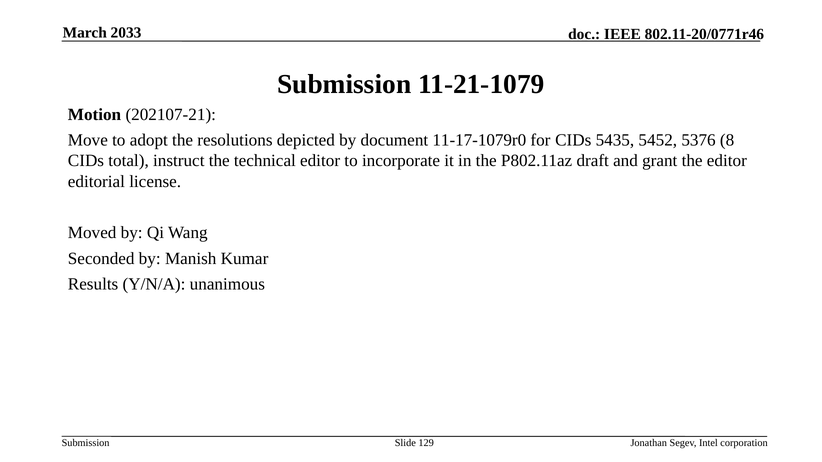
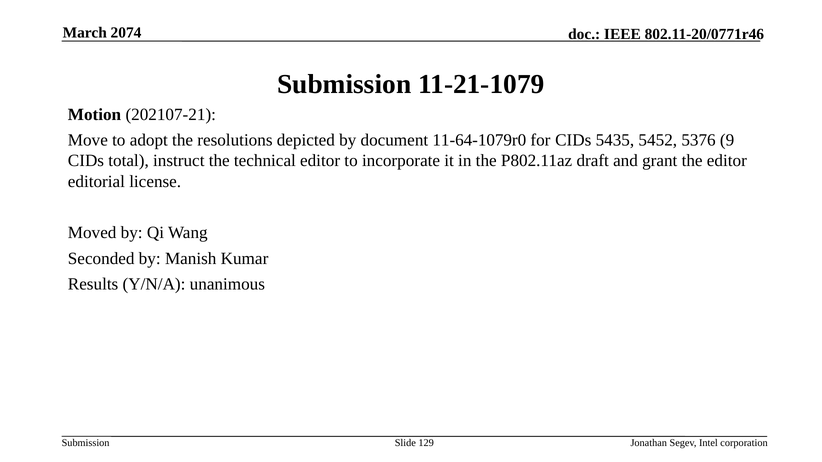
2033: 2033 -> 2074
11-17-1079r0: 11-17-1079r0 -> 11-64-1079r0
8: 8 -> 9
